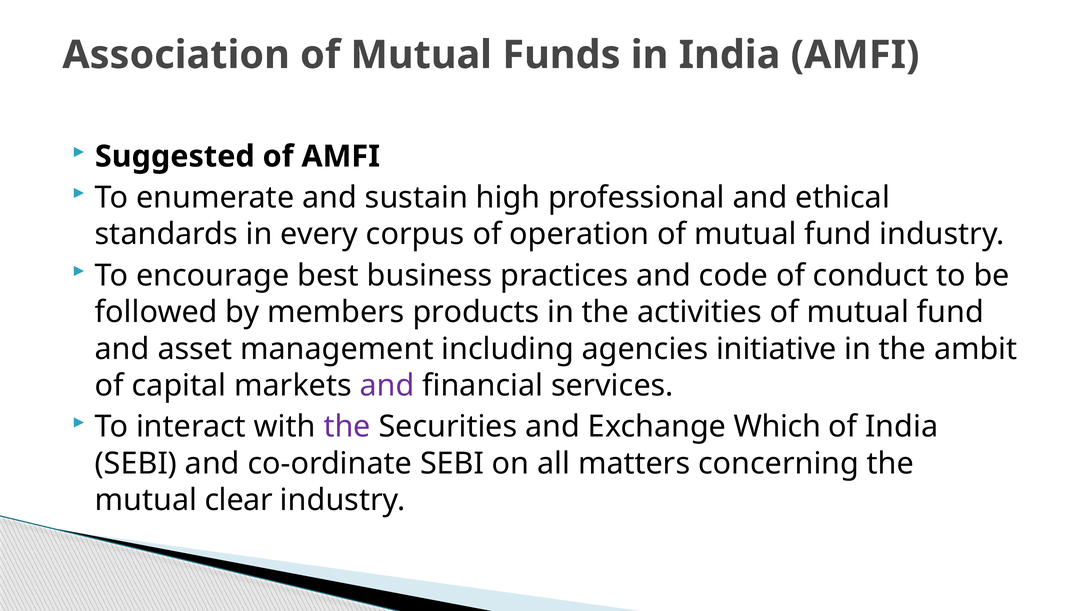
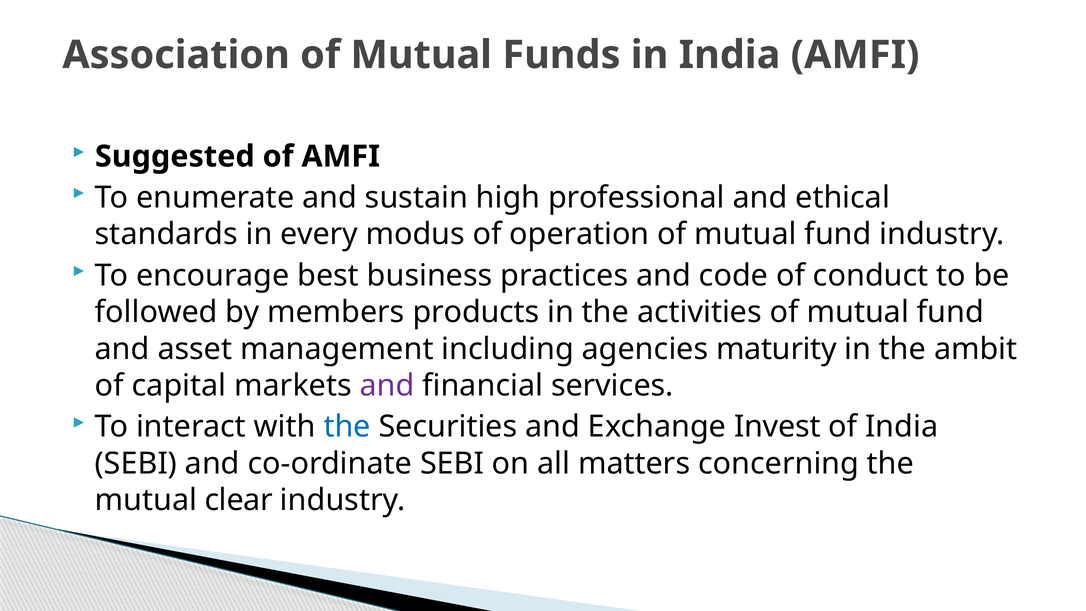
corpus: corpus -> modus
initiative: initiative -> maturity
the at (347, 427) colour: purple -> blue
Which: Which -> Invest
